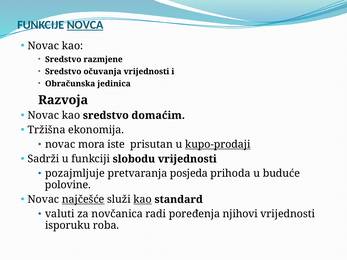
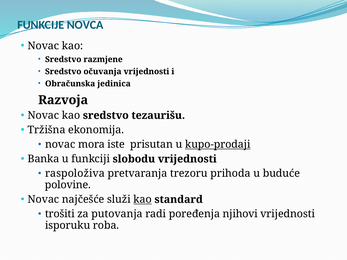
NOVCA underline: present -> none
domaćim: domaćim -> tezaurišu
Sadrži: Sadrži -> Banka
pozajmljuje: pozajmljuje -> raspoloživa
posjeda: posjeda -> trezoru
najčešće underline: present -> none
valuti: valuti -> trošiti
novčanica: novčanica -> putovanja
